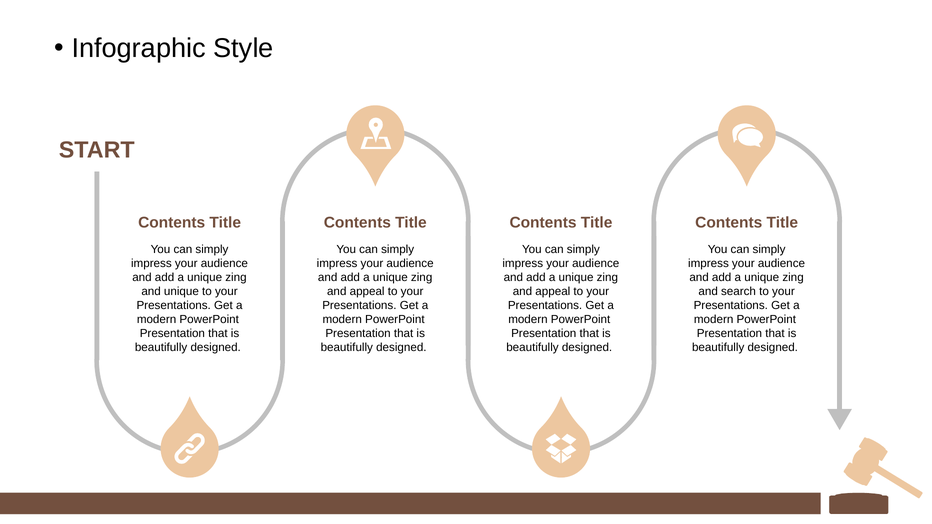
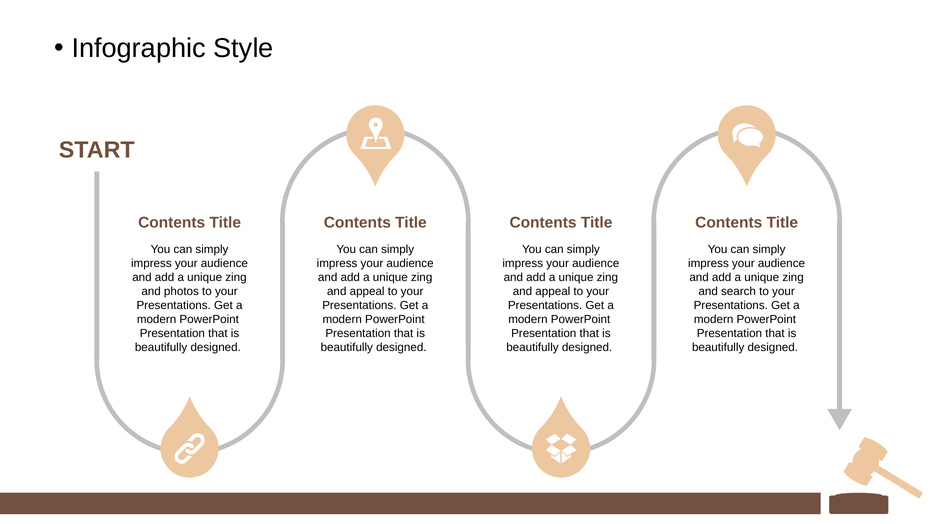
and unique: unique -> photos
